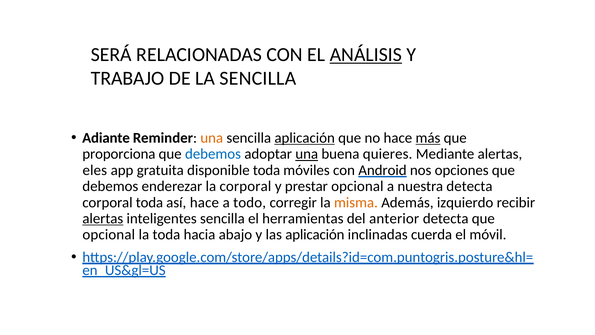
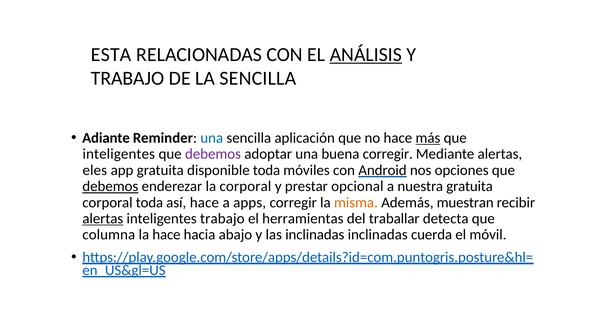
SERÁ: SERÁ -> ESTA
una at (212, 138) colour: orange -> blue
aplicación at (305, 138) underline: present -> none
proporciona at (119, 154): proporciona -> inteligentes
debemos at (213, 154) colour: blue -> purple
una at (307, 154) underline: present -> none
buena quieres: quieres -> corregir
debemos at (110, 186) underline: none -> present
nuestra detecta: detecta -> gratuita
a todo: todo -> apps
izquierdo: izquierdo -> muestran
inteligentes sencilla: sencilla -> trabajo
anterior: anterior -> traballar
opcional at (109, 234): opcional -> columna
la toda: toda -> hace
las aplicación: aplicación -> inclinadas
